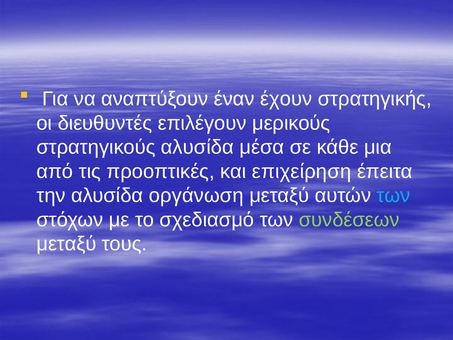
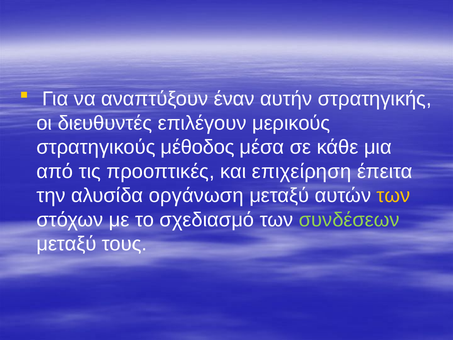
έχουν: έχουν -> αυτήν
στρατηγικούς αλυσίδα: αλυσίδα -> μέθοδος
των at (393, 195) colour: light blue -> yellow
